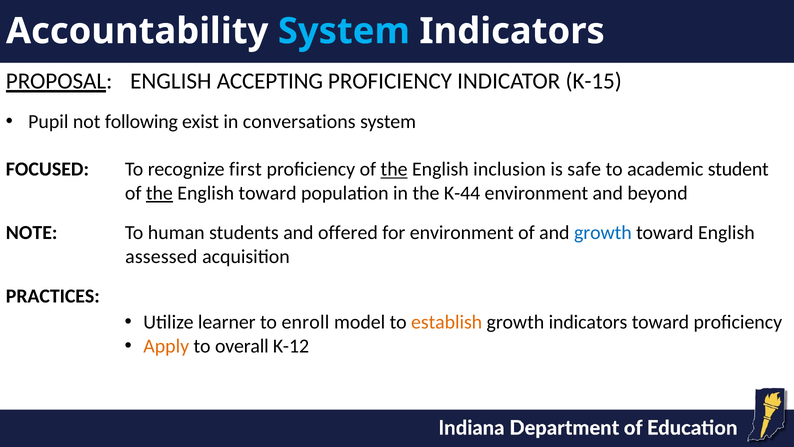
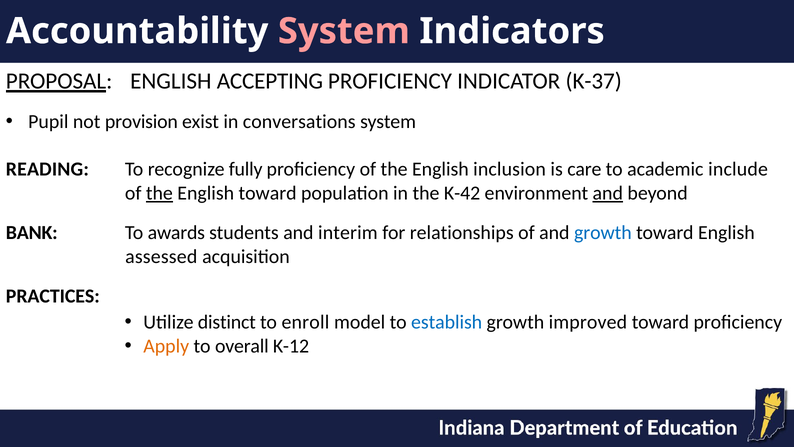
System at (344, 31) colour: light blue -> pink
K-15: K-15 -> K-37
following: following -> provision
FOCUSED: FOCUSED -> READING
first: first -> fully
the at (394, 169) underline: present -> none
safe: safe -> care
student: student -> include
K-44: K-44 -> K-42
and at (608, 193) underline: none -> present
NOTE: NOTE -> BANK
human: human -> awards
offered: offered -> interim
for environment: environment -> relationships
learner: learner -> distinct
establish colour: orange -> blue
growth indicators: indicators -> improved
